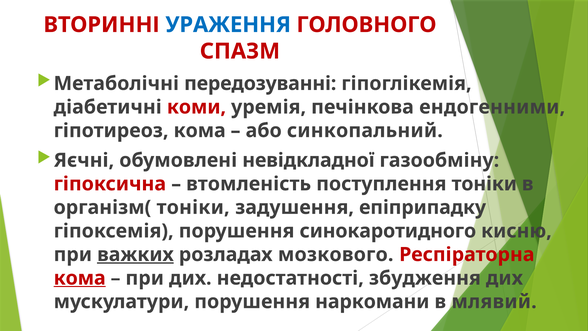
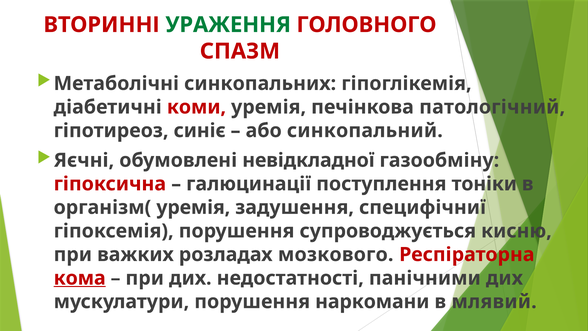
УРАЖЕННЯ colour: blue -> green
передозуванні: передозуванні -> синкопальних
ендогенними: ендогенними -> патологічний
гіпотиреоз кома: кома -> синіє
втомленість: втомленість -> галюцинації
організм( тоніки: тоніки -> уремія
епіприпадку: епіприпадку -> специфічниї
синокаротидного: синокаротидного -> супроводжується
важких underline: present -> none
збудження: збудження -> панічними
